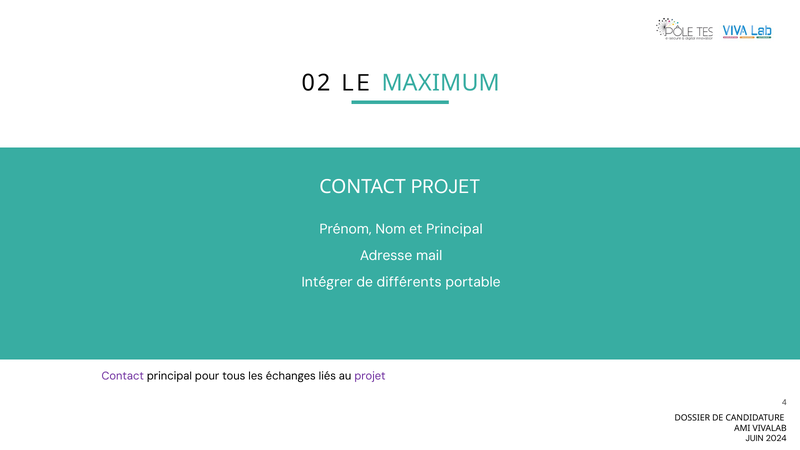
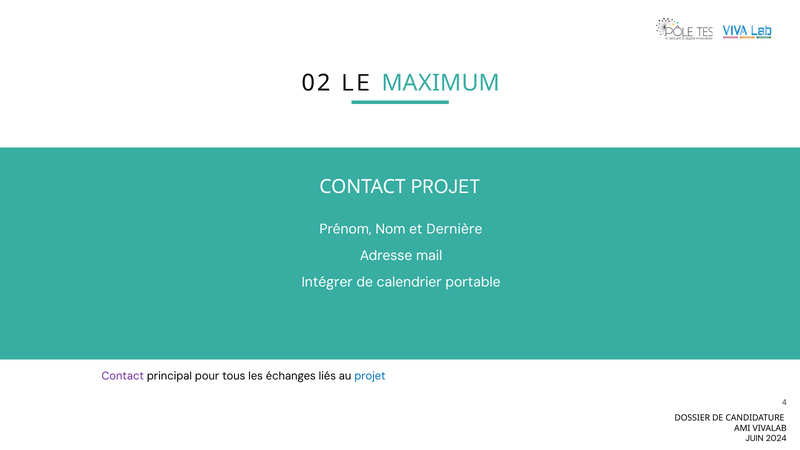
et Principal: Principal -> Dernière
différents: différents -> calendrier
projet at (370, 376) colour: purple -> blue
